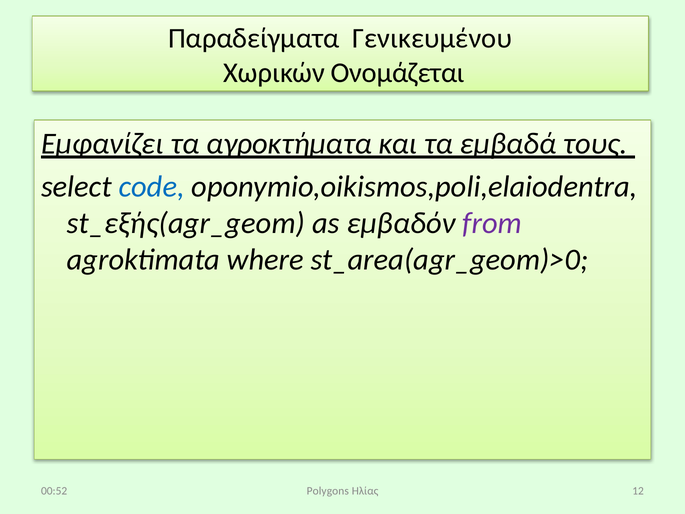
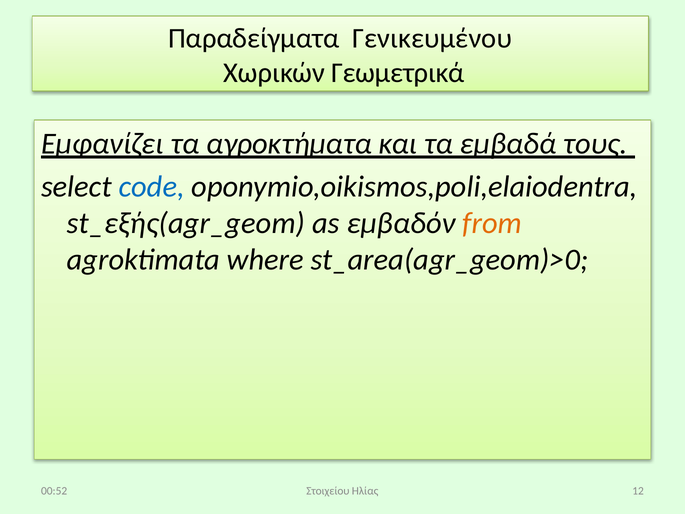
Ονομάζεται: Ονομάζεται -> Γεωμετρικά
from colour: purple -> orange
Polygons: Polygons -> Στοιχείου
